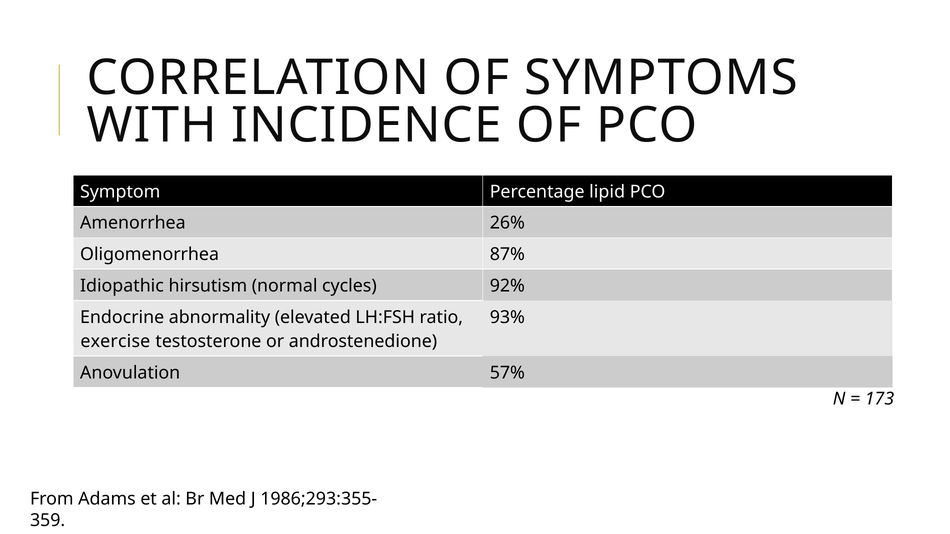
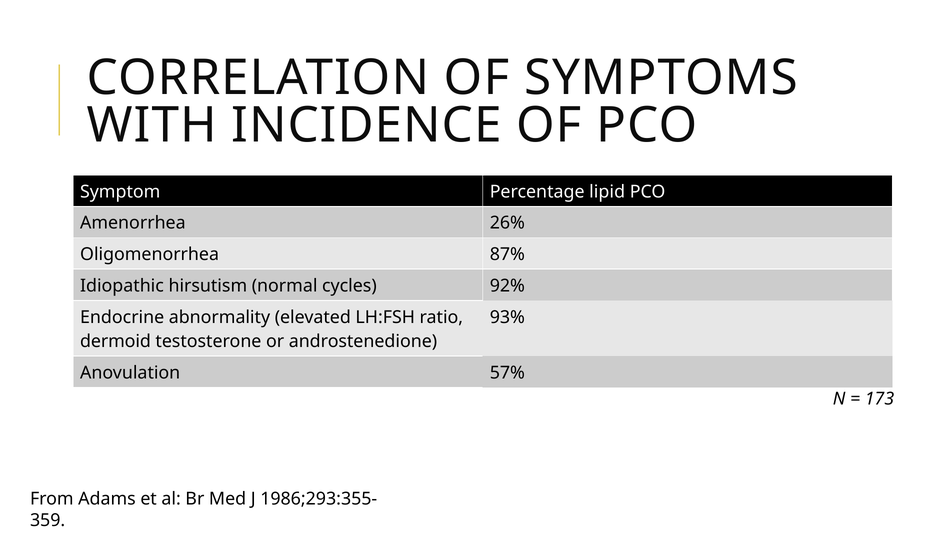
exercise: exercise -> dermoid
